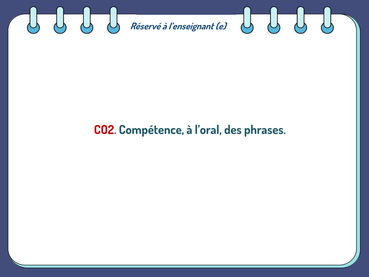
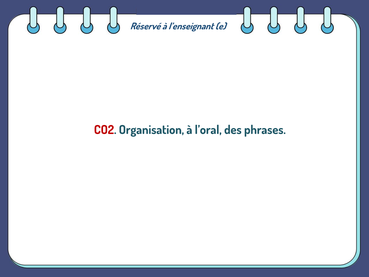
Compétence: Compétence -> Organisation
